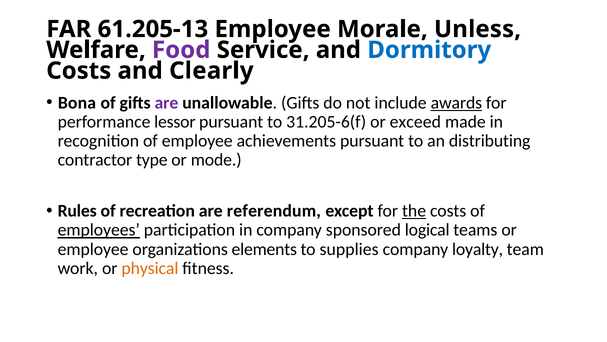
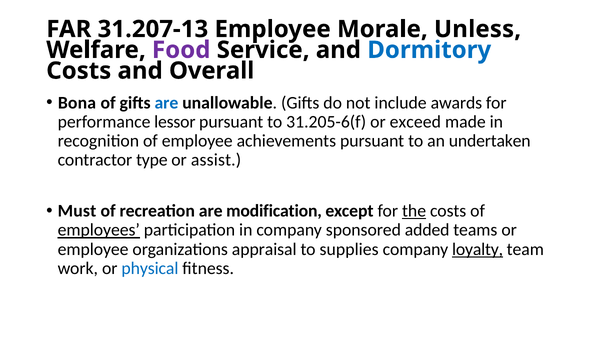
61.205-13: 61.205-13 -> 31.207-13
Clearly: Clearly -> Overall
are at (166, 103) colour: purple -> blue
awards underline: present -> none
distributing: distributing -> undertaken
mode: mode -> assist
Rules: Rules -> Must
referendum: referendum -> modification
logical: logical -> added
elements: elements -> appraisal
loyalty underline: none -> present
physical colour: orange -> blue
